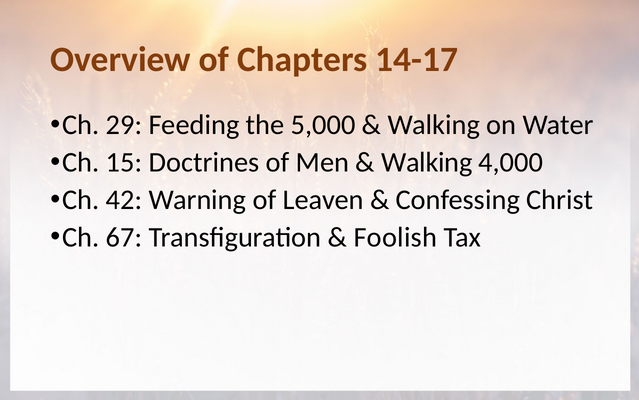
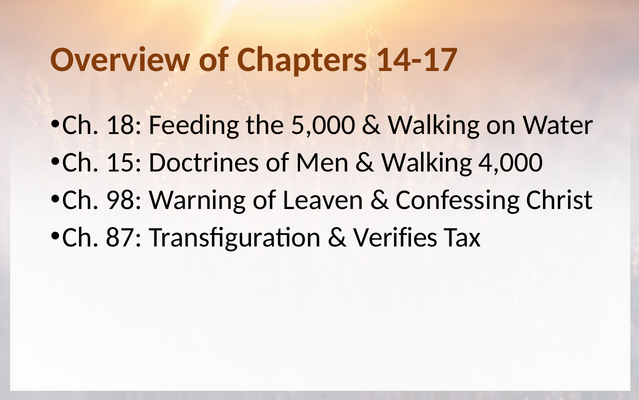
29: 29 -> 18
42: 42 -> 98
67: 67 -> 87
Foolish: Foolish -> Verifies
